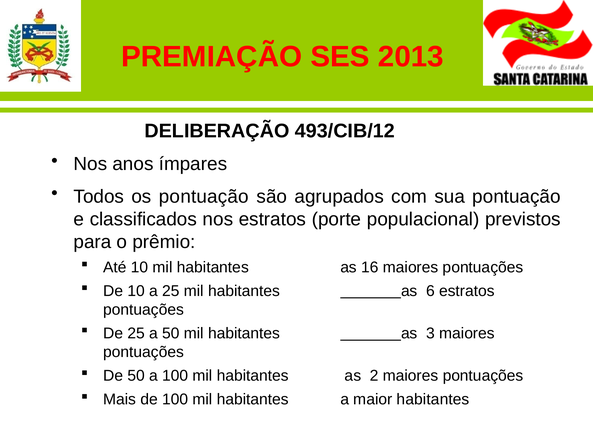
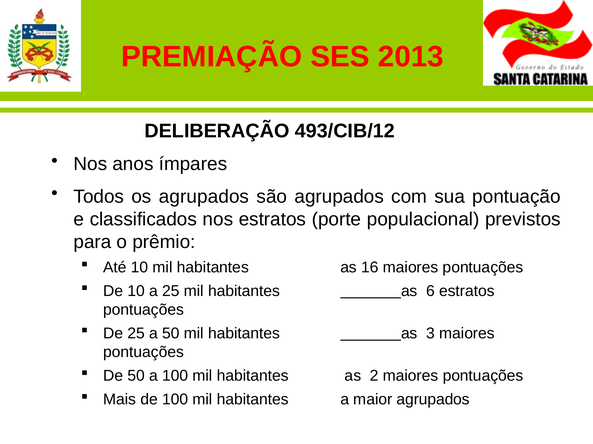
os pontuação: pontuação -> agrupados
maior habitantes: habitantes -> agrupados
